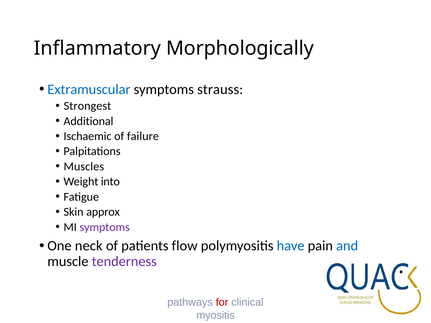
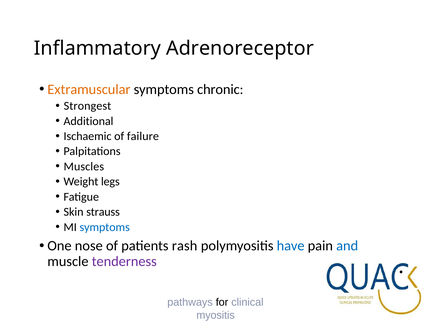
Morphologically: Morphologically -> Adrenoreceptor
Extramuscular colour: blue -> orange
strauss: strauss -> chronic
into: into -> legs
approx: approx -> strauss
symptoms at (105, 227) colour: purple -> blue
neck: neck -> nose
flow: flow -> rash
for colour: red -> black
